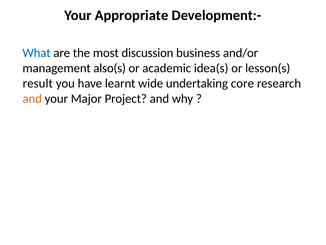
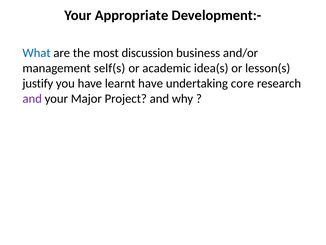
also(s: also(s -> self(s
result: result -> justify
learnt wide: wide -> have
and at (32, 98) colour: orange -> purple
